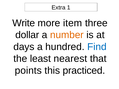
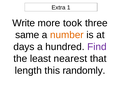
item: item -> took
dollar: dollar -> same
Find colour: blue -> purple
points: points -> length
practiced: practiced -> randomly
